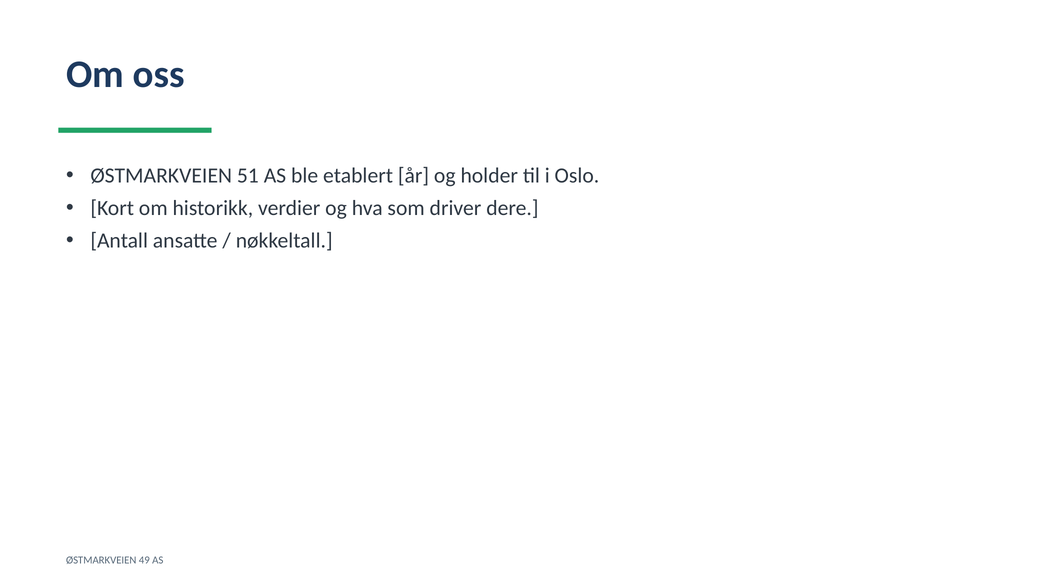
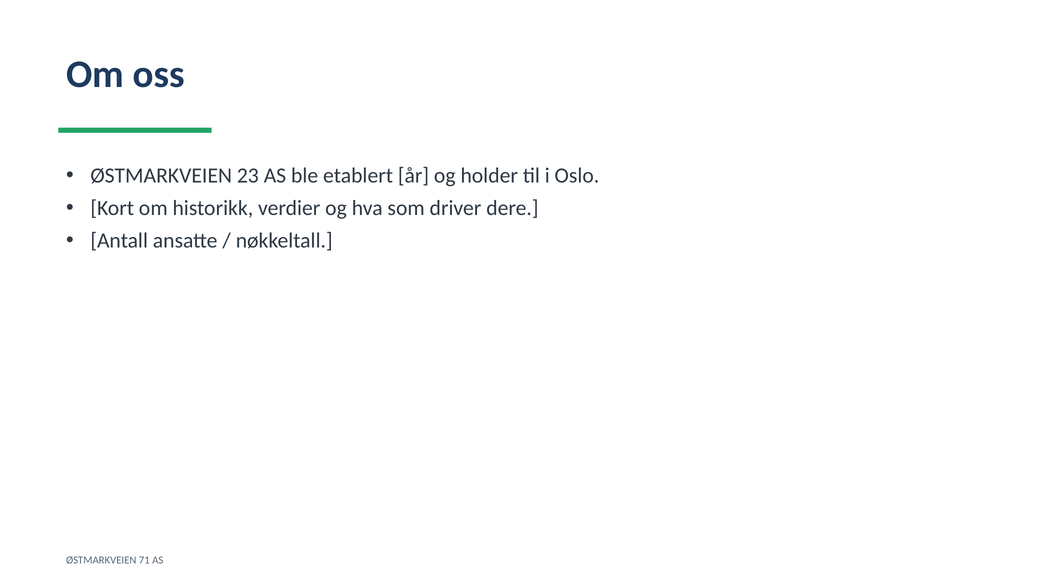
51: 51 -> 23
49: 49 -> 71
